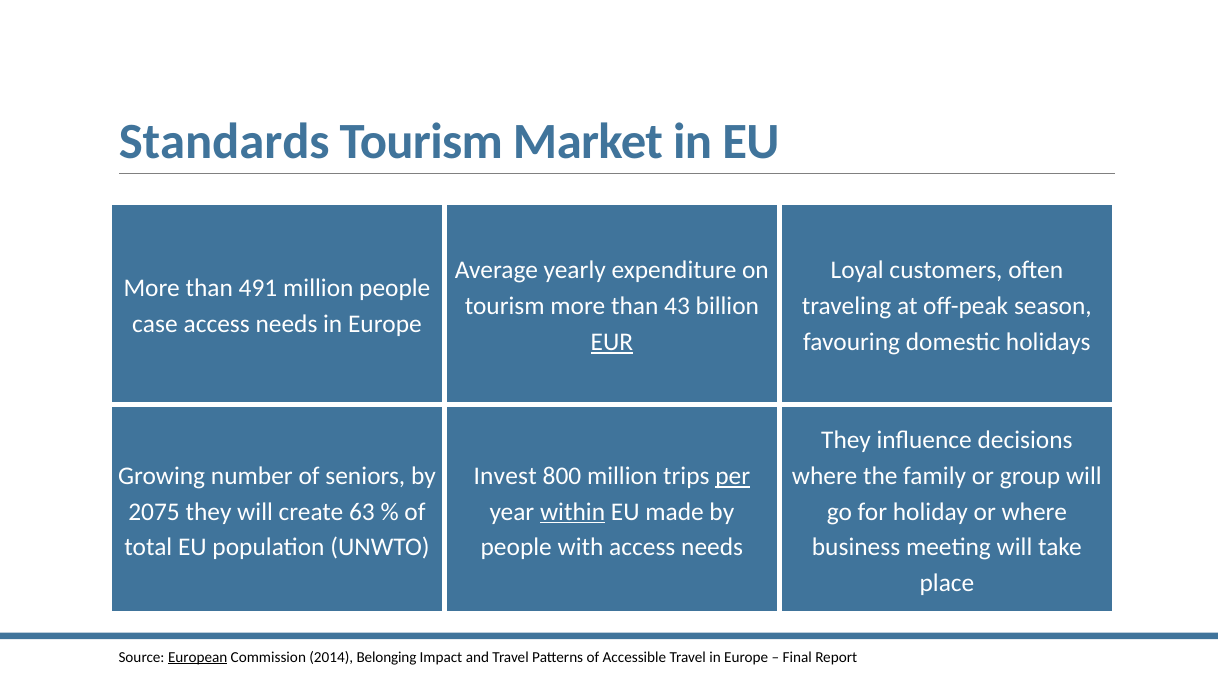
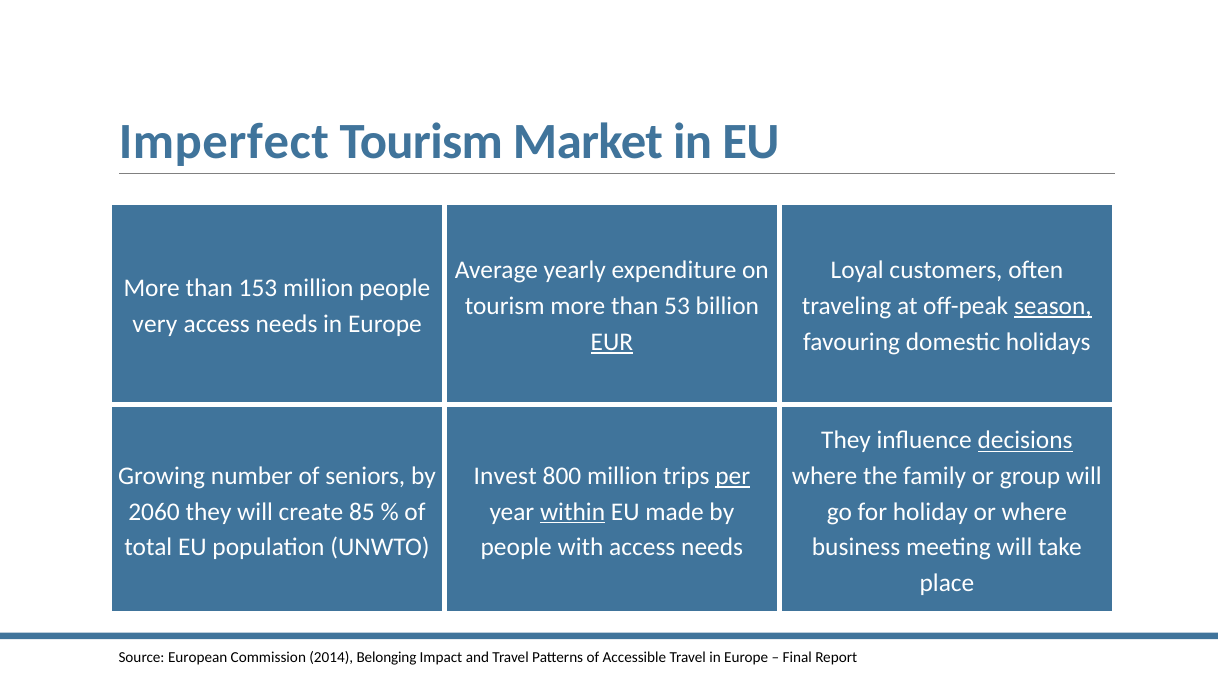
Standards: Standards -> Imperfect
491: 491 -> 153
43: 43 -> 53
season underline: none -> present
case: case -> very
decisions underline: none -> present
2075: 2075 -> 2060
63: 63 -> 85
European underline: present -> none
